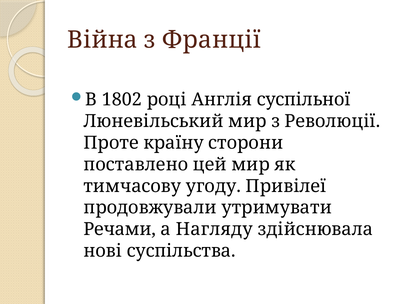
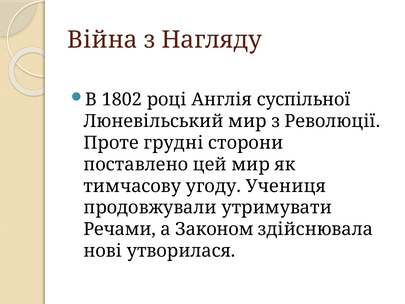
Франції: Франції -> Нагляду
країну: країну -> грудні
Привілеї: Привілеї -> Учениця
Нагляду: Нагляду -> Законом
суспільства: суспільства -> утворилася
